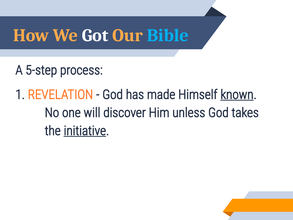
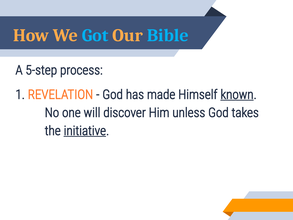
Got colour: white -> light blue
